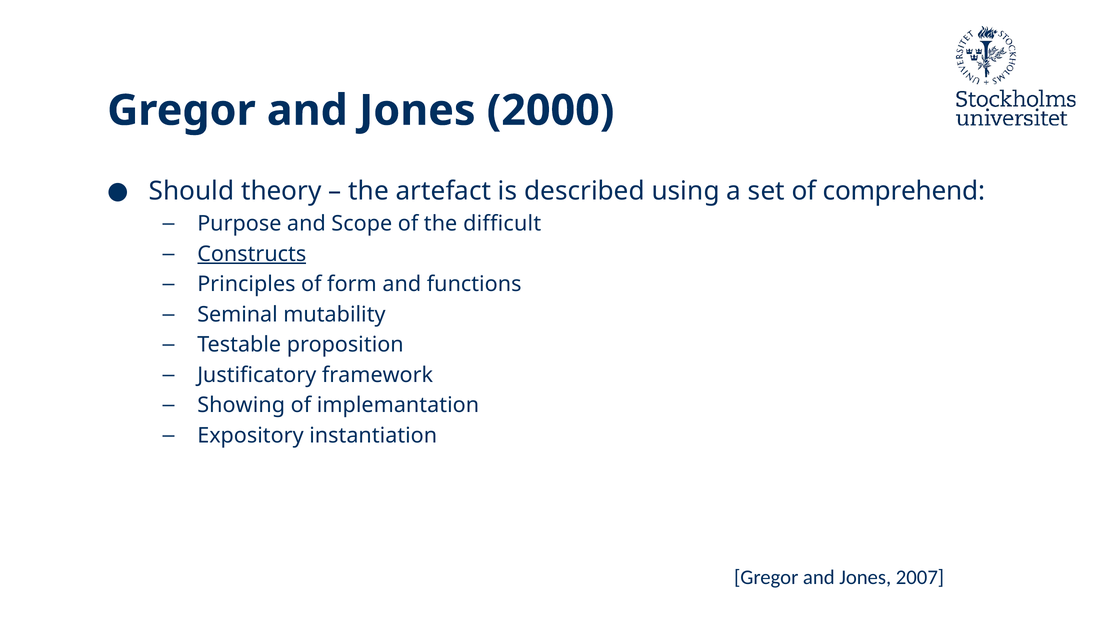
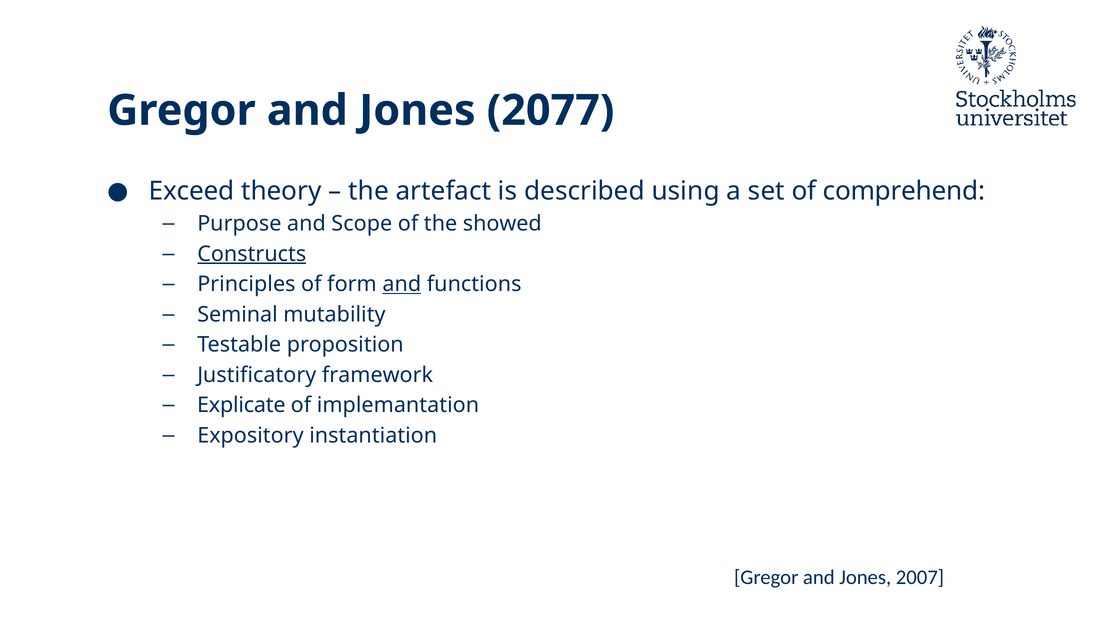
2000: 2000 -> 2077
Should: Should -> Exceed
difficult: difficult -> showed
and at (402, 284) underline: none -> present
Showing: Showing -> Explicate
